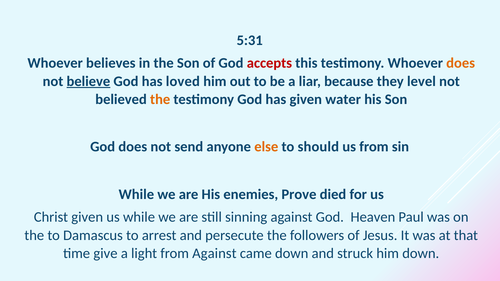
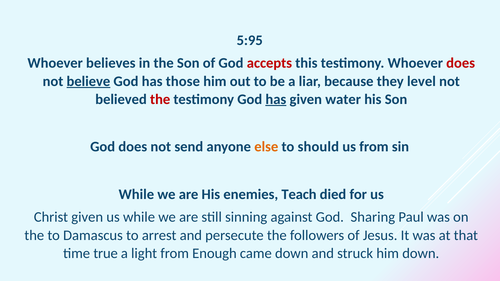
5:31: 5:31 -> 5:95
does at (461, 63) colour: orange -> red
loved: loved -> those
the at (160, 99) colour: orange -> red
has at (276, 99) underline: none -> present
Prove: Prove -> Teach
Heaven: Heaven -> Sharing
give: give -> true
from Against: Against -> Enough
